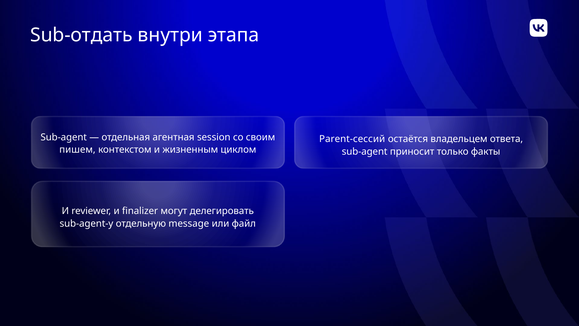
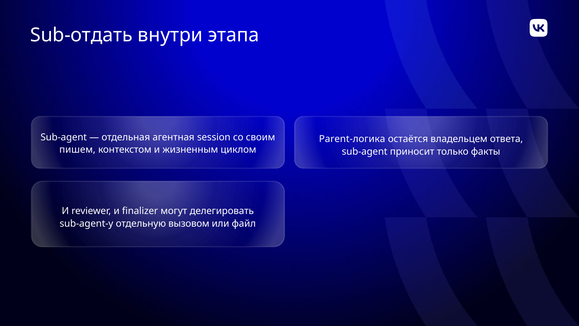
Parent-сессий: Parent-сессий -> Parent-логика
message: message -> вызовом
